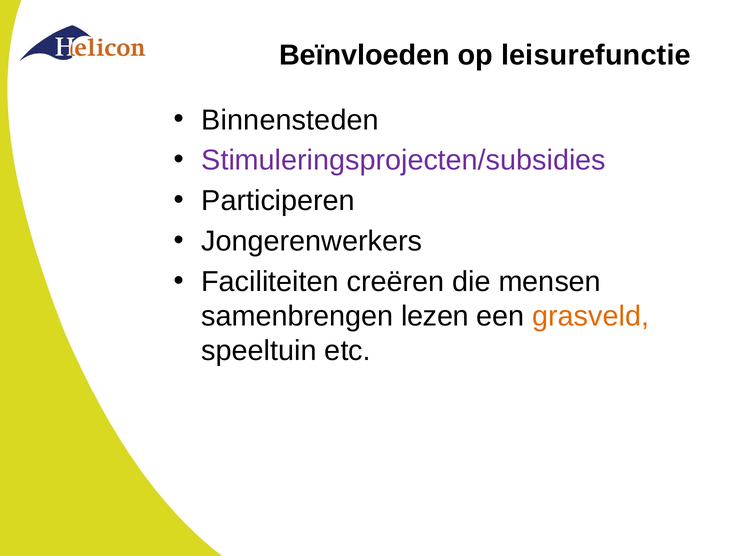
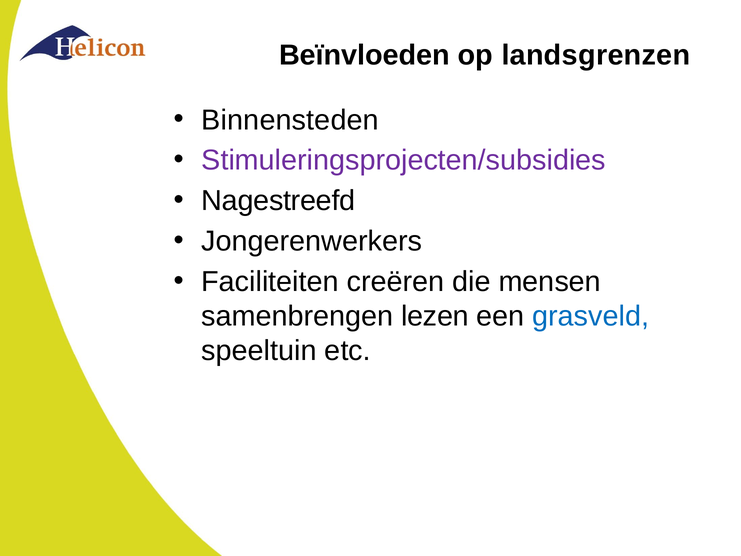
leisurefunctie: leisurefunctie -> landsgrenzen
Participeren: Participeren -> Nagestreefd
grasveld colour: orange -> blue
